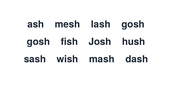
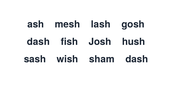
gosh at (38, 42): gosh -> dash
mash: mash -> sham
